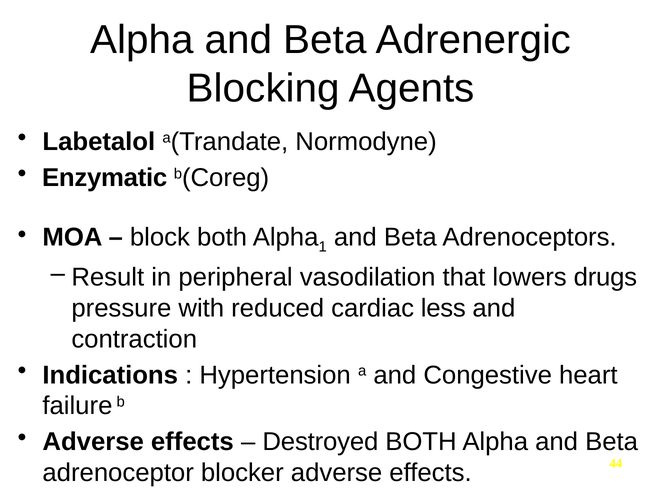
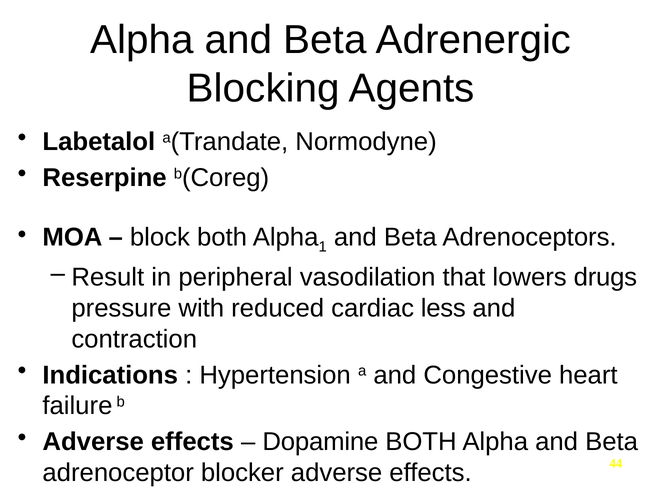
Enzymatic: Enzymatic -> Reserpine
Destroyed: Destroyed -> Dopamine
